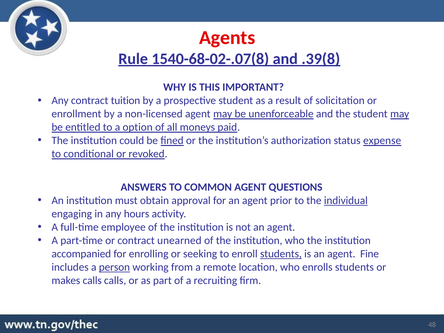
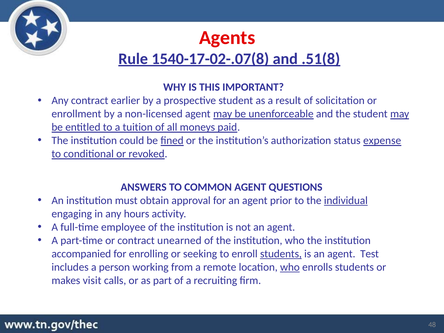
1540-68-02-.07(8: 1540-68-02-.07(8 -> 1540-17-02-.07(8
.39(8: .39(8 -> .51(8
tuition: tuition -> earlier
option: option -> tuition
Fine: Fine -> Test
person underline: present -> none
who at (290, 267) underline: none -> present
makes calls: calls -> visit
